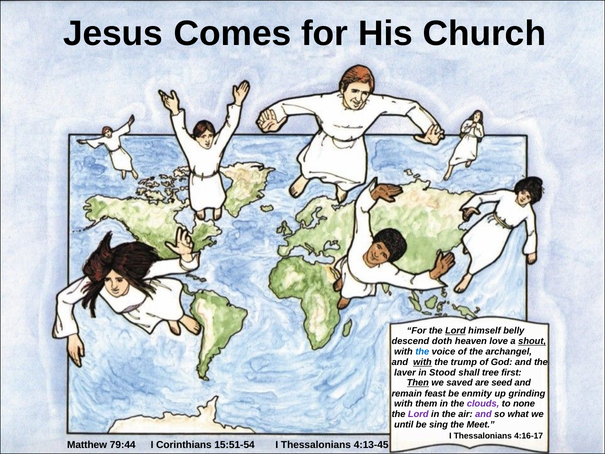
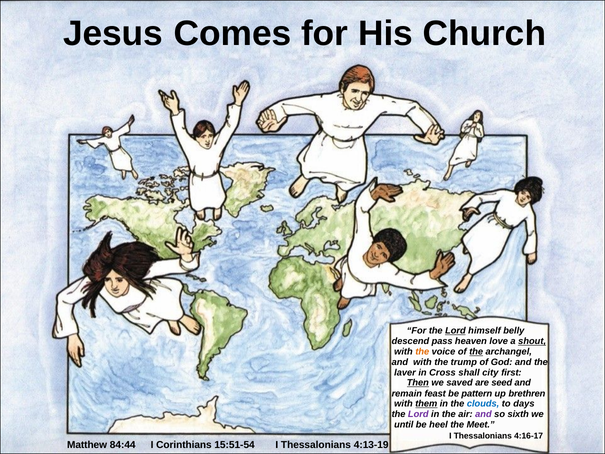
doth: doth -> pass
the at (422, 351) colour: blue -> orange
the at (476, 351) underline: none -> present
with at (422, 362) underline: present -> none
Stood: Stood -> Cross
tree: tree -> city
enmity: enmity -> pattern
grinding: grinding -> brethren
them underline: none -> present
clouds colour: purple -> blue
none: none -> days
what: what -> sixth
sing: sing -> heel
79:44: 79:44 -> 84:44
4:13-45: 4:13-45 -> 4:13-19
